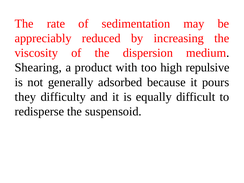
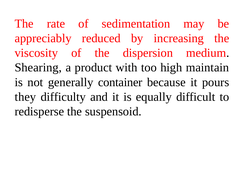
repulsive: repulsive -> maintain
adsorbed: adsorbed -> container
